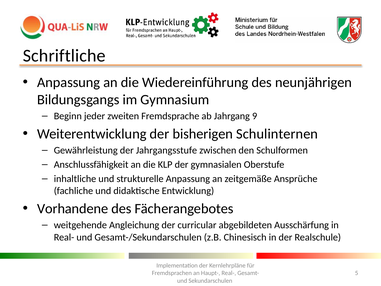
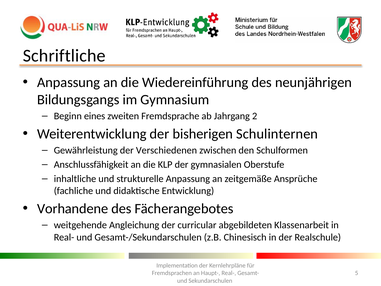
jeder: jeder -> eines
9: 9 -> 2
Jahrgangsstufe: Jahrgangsstufe -> Verschiedenen
Ausschärfung: Ausschärfung -> Klassenarbeit
